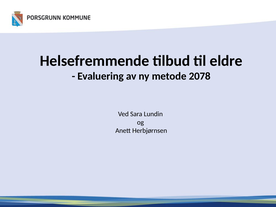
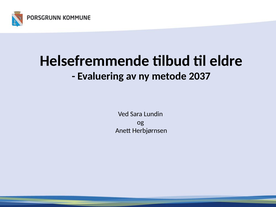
2078: 2078 -> 2037
